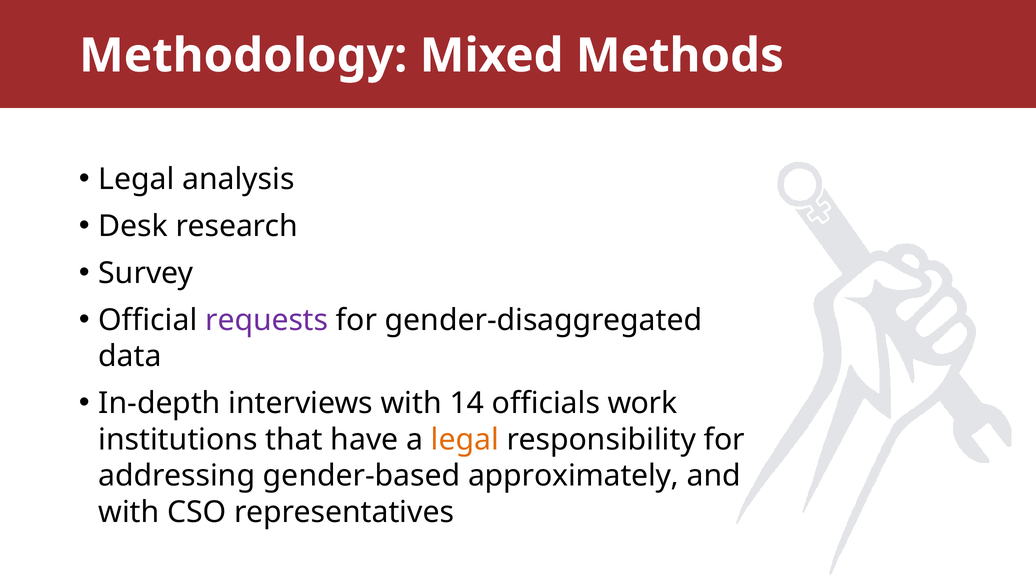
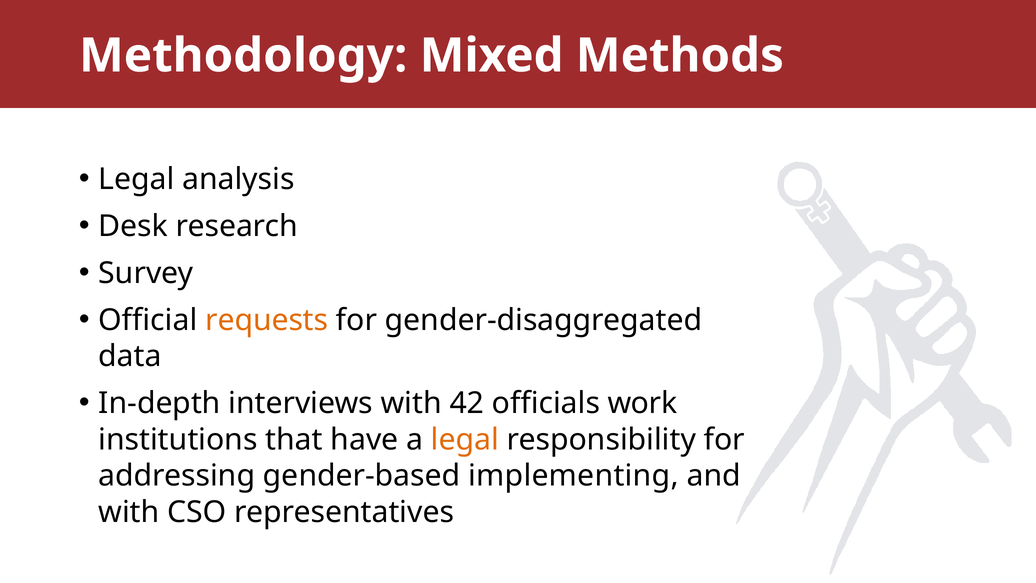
requests colour: purple -> orange
14: 14 -> 42
approximately: approximately -> implementing
